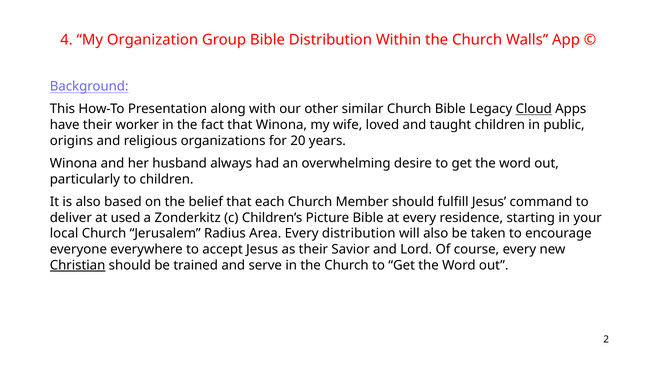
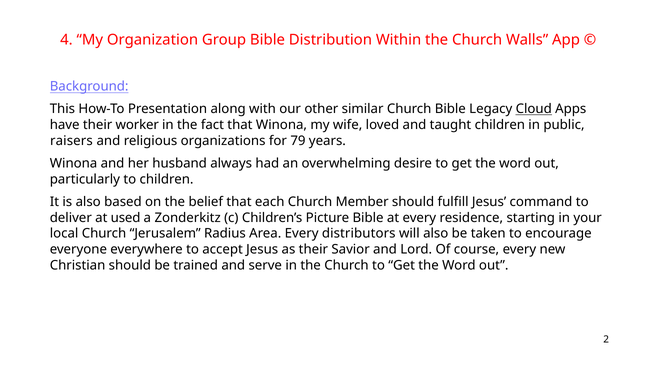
origins: origins -> raisers
20: 20 -> 79
Every distribution: distribution -> distributors
Christian underline: present -> none
